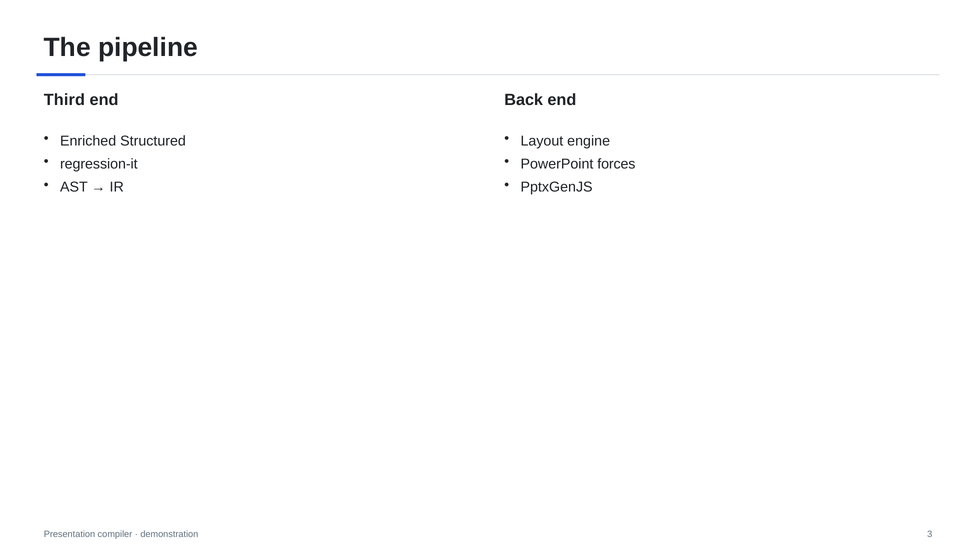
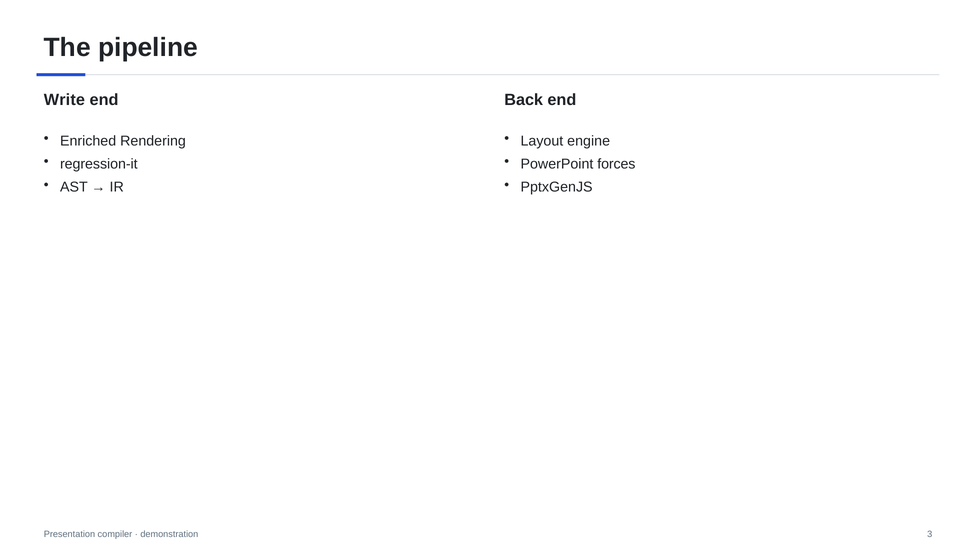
Third: Third -> Write
Structured: Structured -> Rendering
